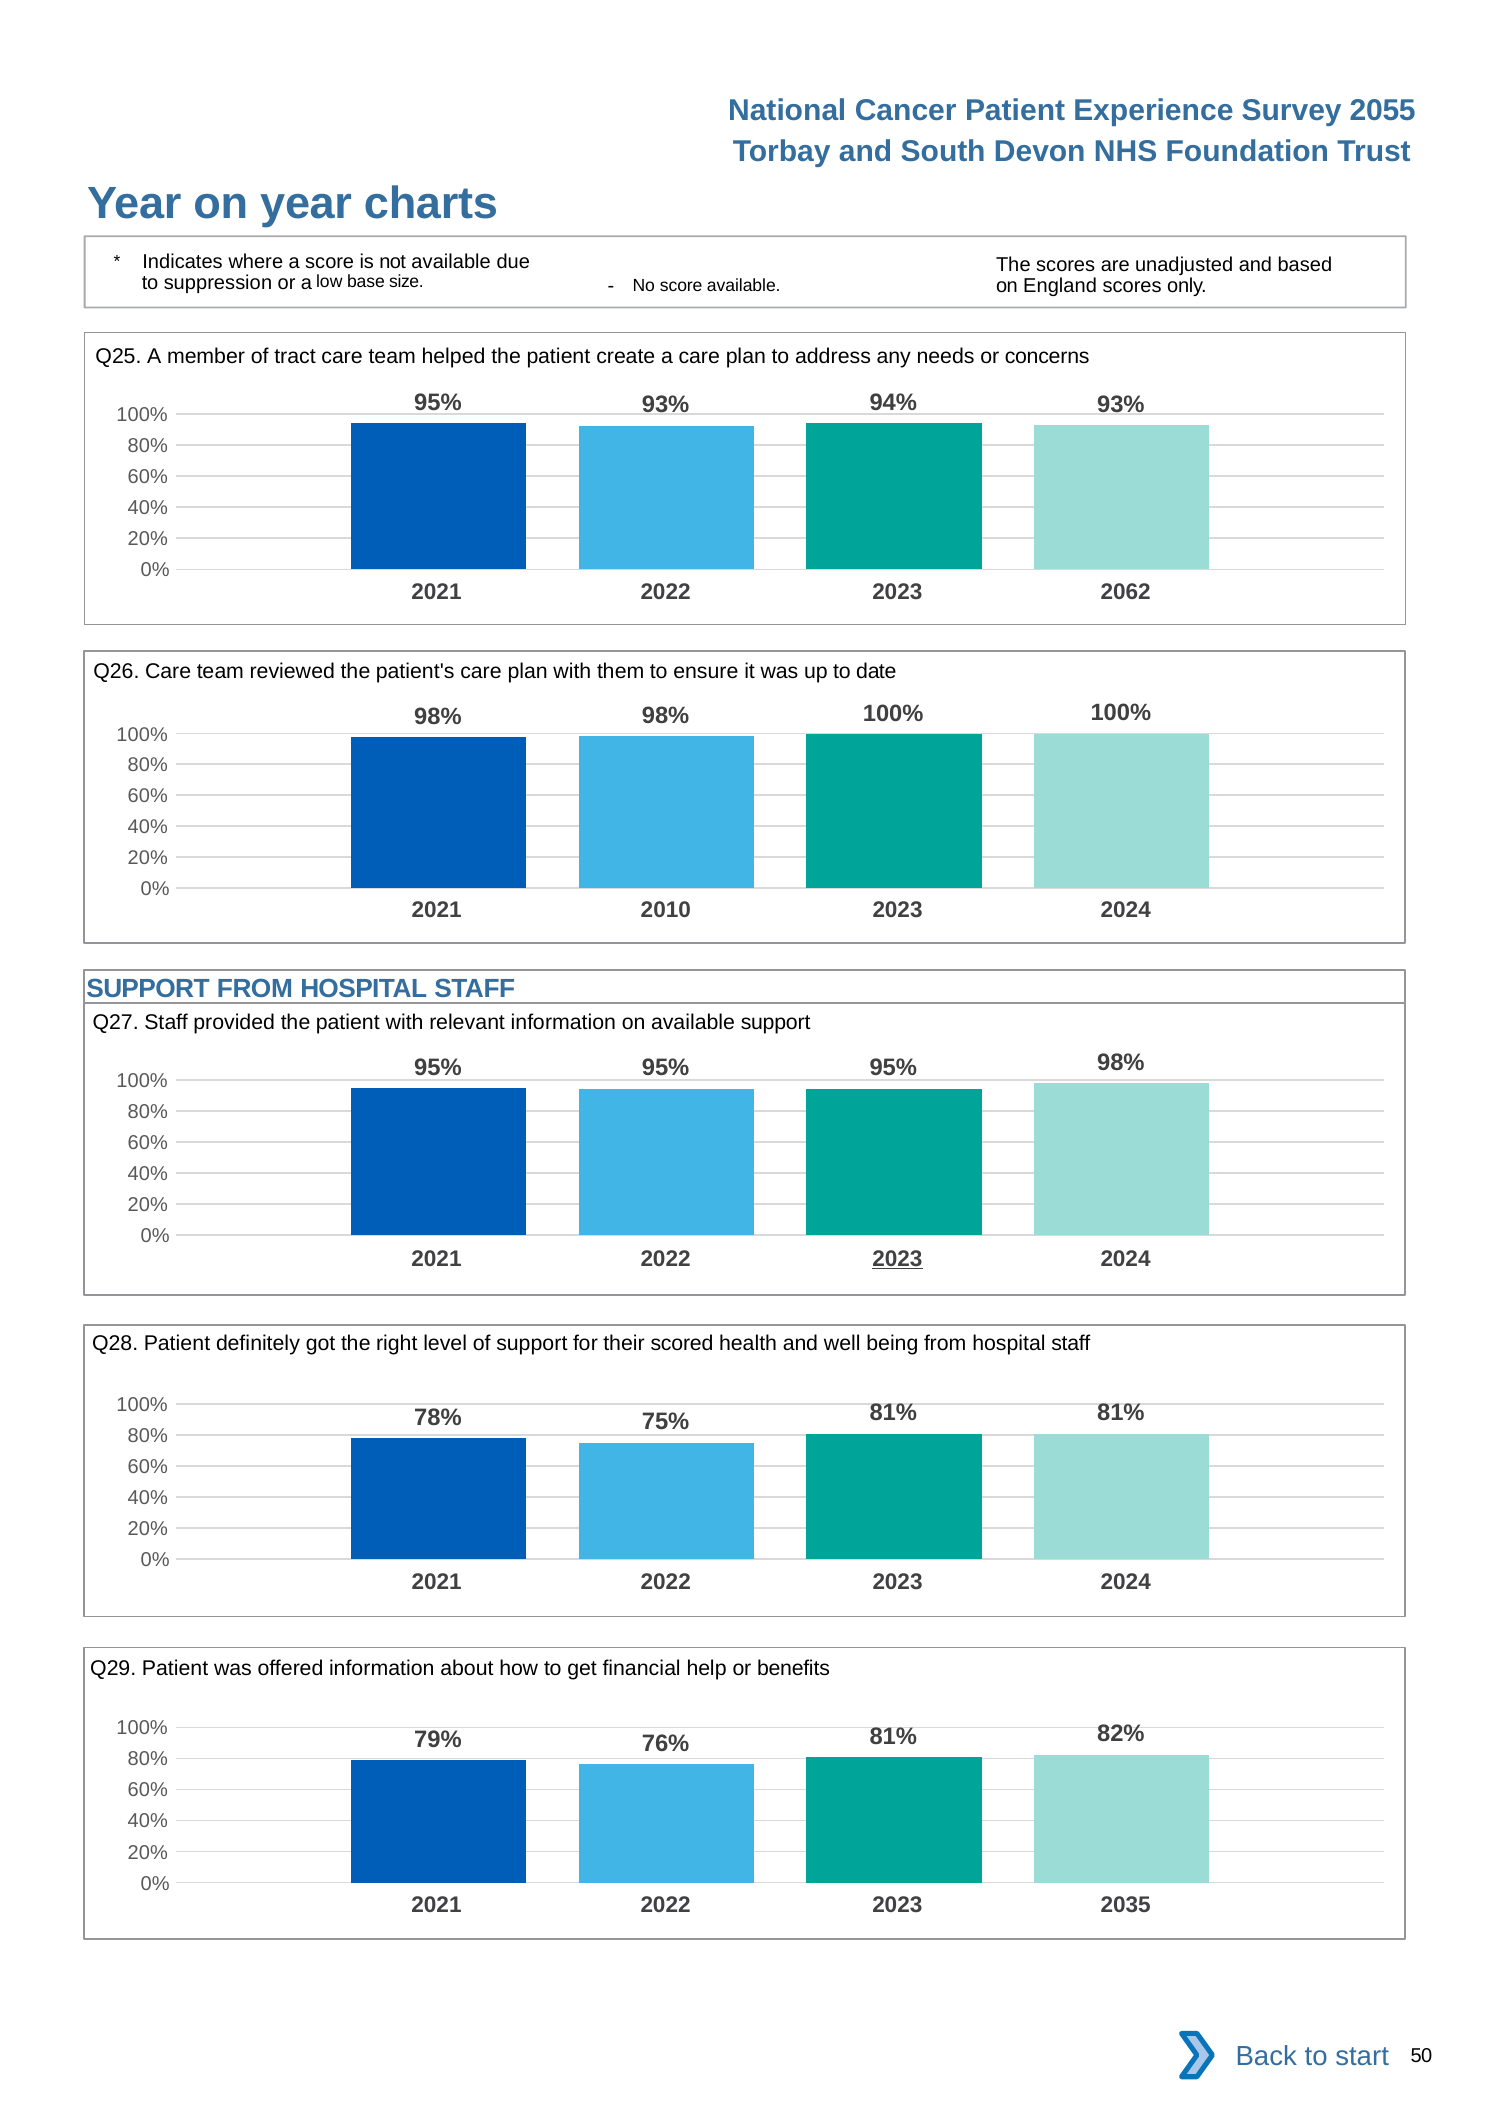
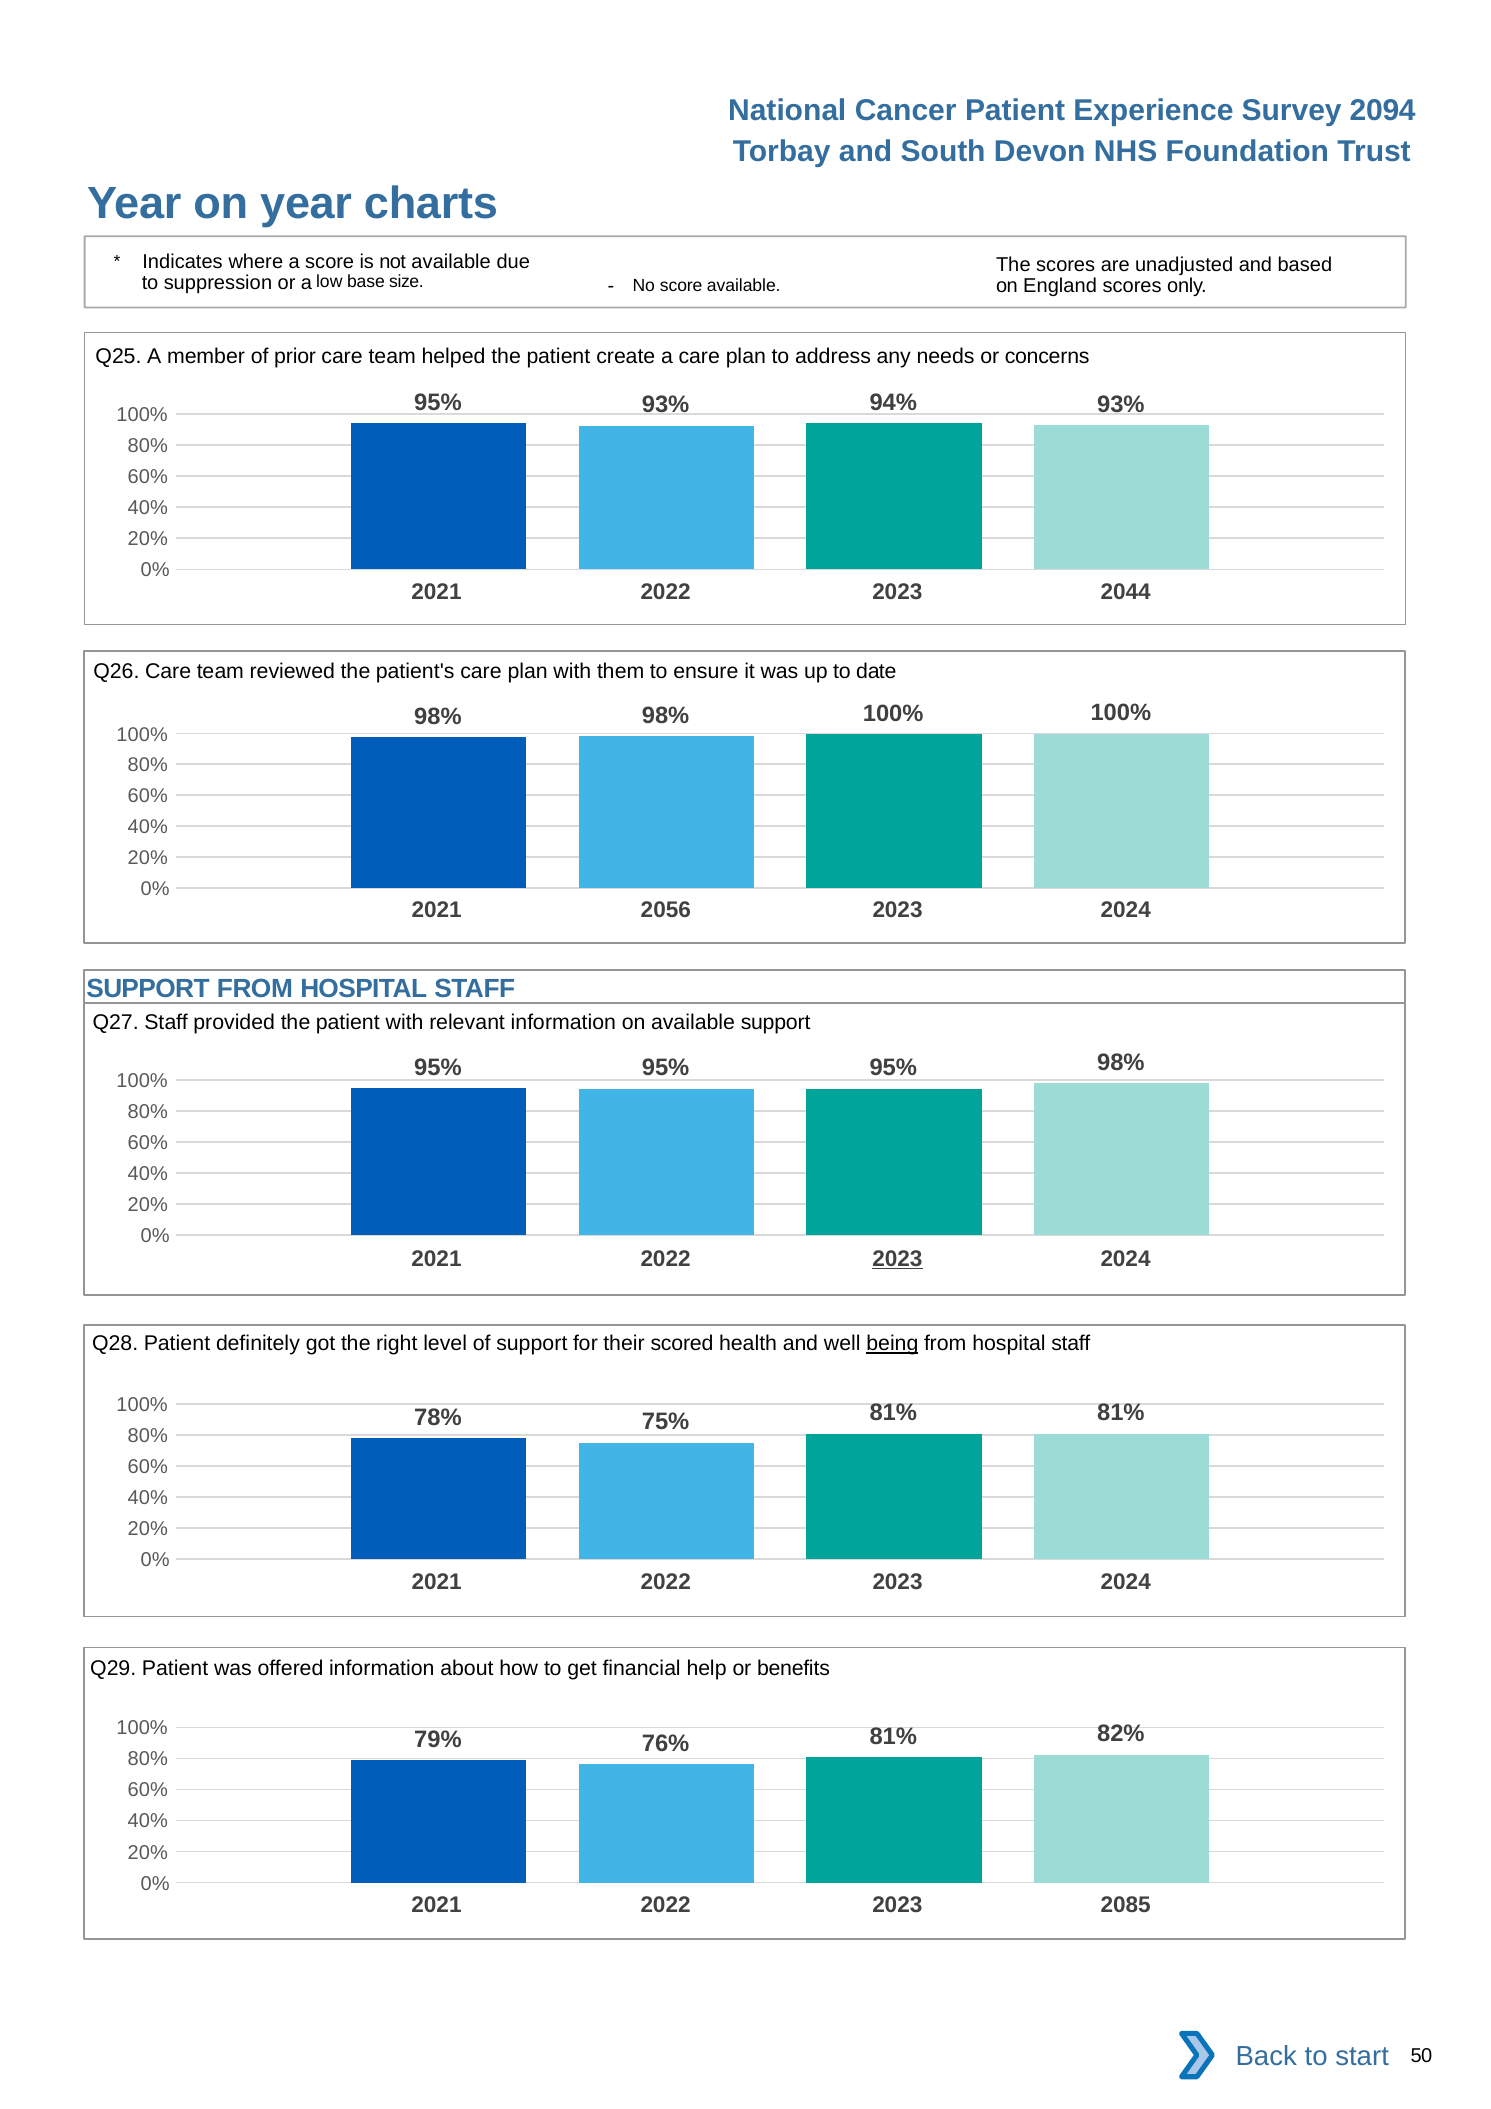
2055: 2055 -> 2094
tract: tract -> prior
2062: 2062 -> 2044
2010: 2010 -> 2056
being underline: none -> present
2035: 2035 -> 2085
